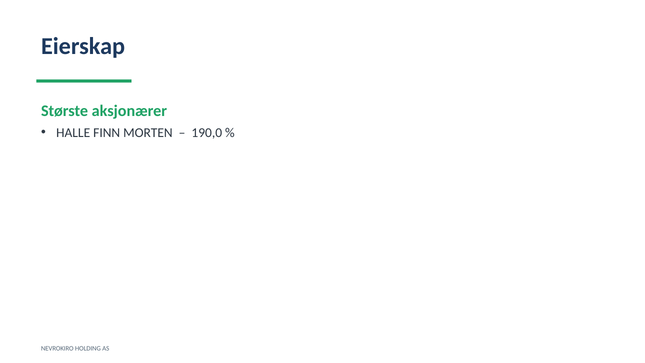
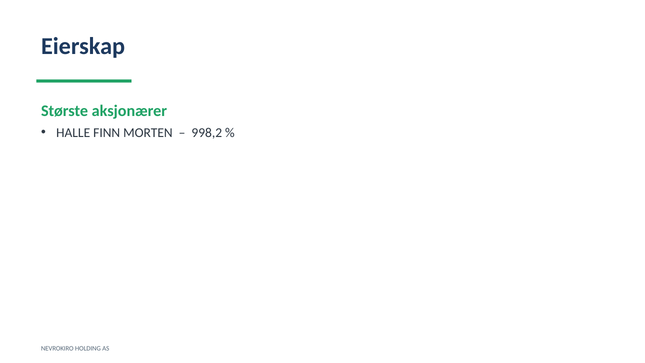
190,0: 190,0 -> 998,2
